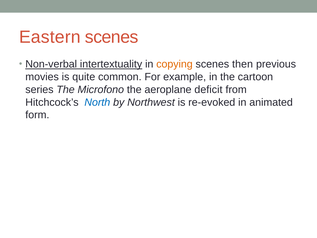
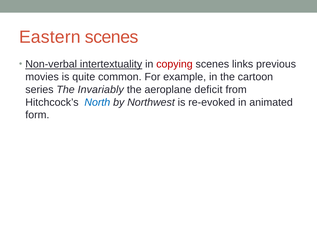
copying colour: orange -> red
then: then -> links
Microfono: Microfono -> Invariably
